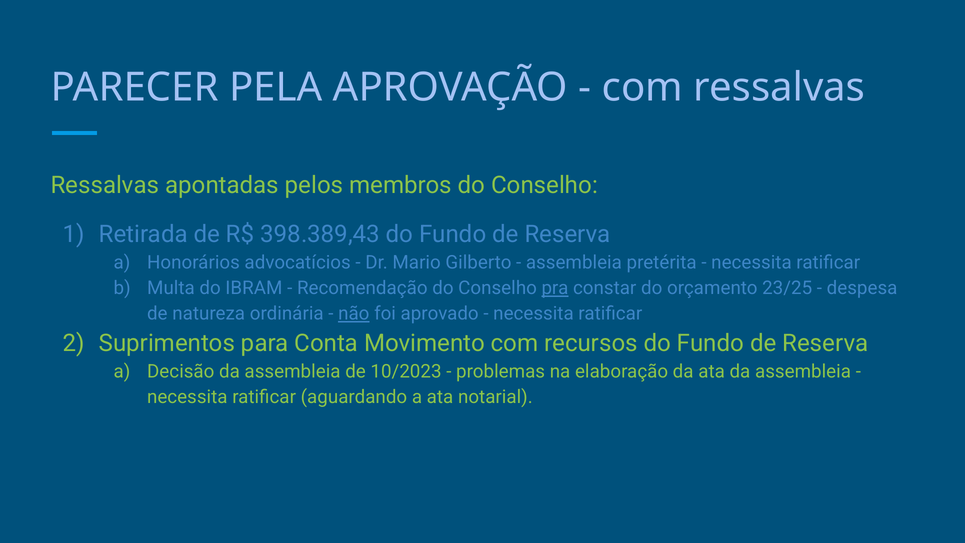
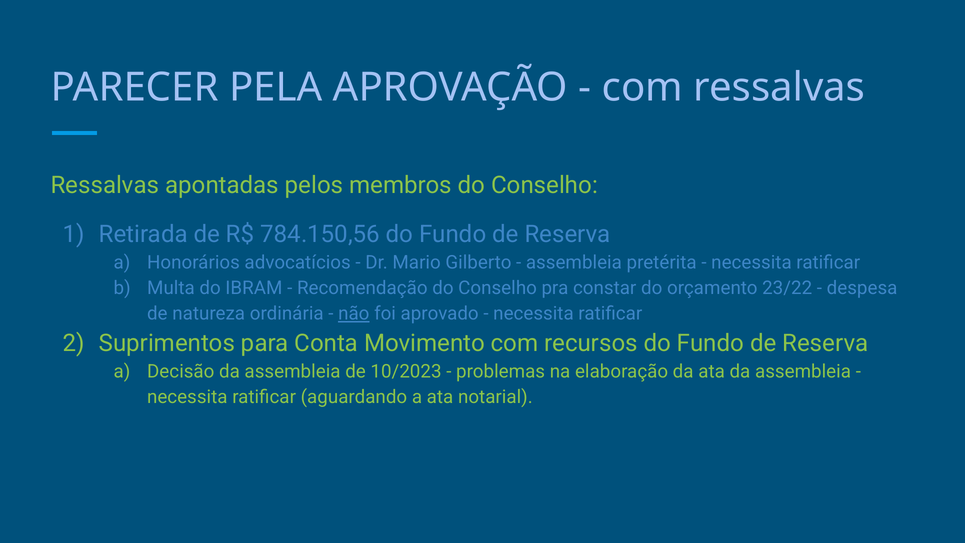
398.389,43: 398.389,43 -> 784.150,56
pra underline: present -> none
23/25: 23/25 -> 23/22
